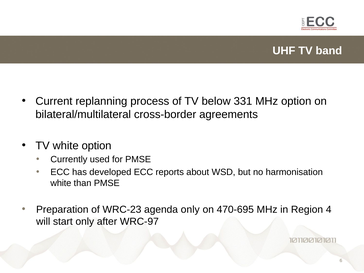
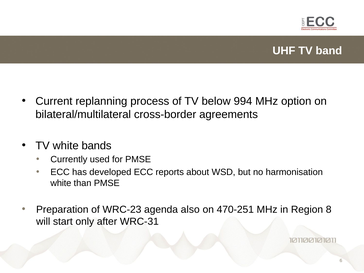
331: 331 -> 994
white option: option -> bands
agenda only: only -> also
470-695: 470-695 -> 470-251
4: 4 -> 8
WRC-97: WRC-97 -> WRC-31
